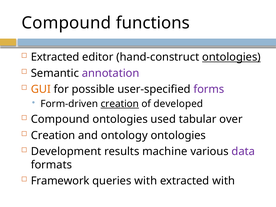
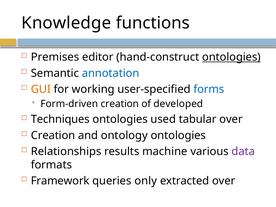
Compound at (66, 23): Compound -> Knowledge
Extracted at (55, 57): Extracted -> Premises
annotation colour: purple -> blue
possible: possible -> working
forms colour: purple -> blue
creation at (120, 104) underline: present -> none
Compound at (60, 119): Compound -> Techniques
Development: Development -> Relationships
queries with: with -> only
extracted with: with -> over
